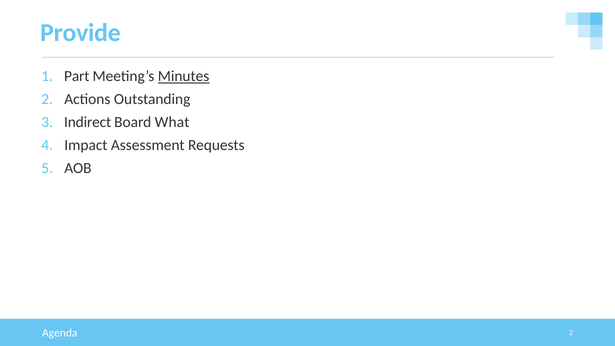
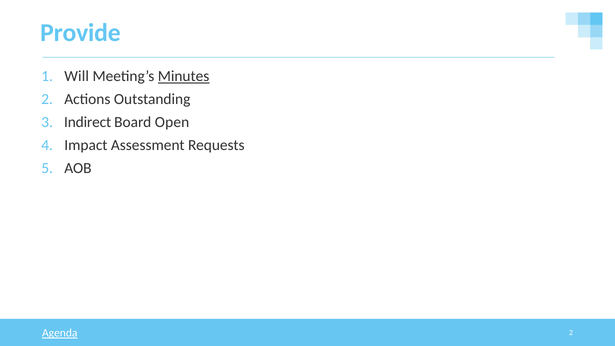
Part: Part -> Will
What: What -> Open
Agenda underline: none -> present
